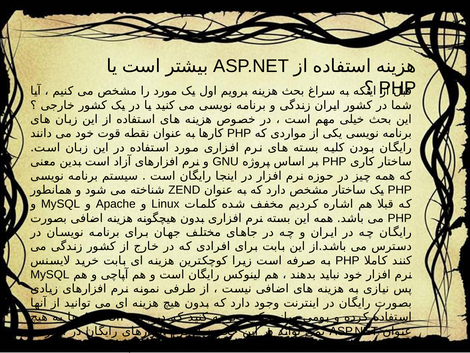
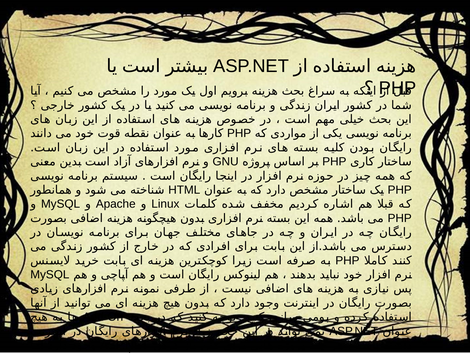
ZEND: ZEND -> HTML
